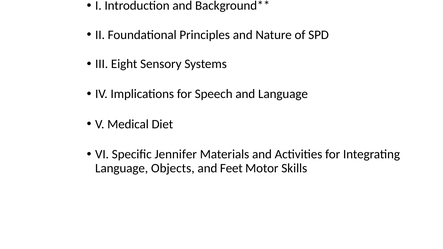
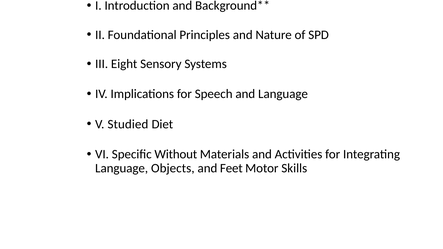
Medical: Medical -> Studied
Jennifer: Jennifer -> Without
